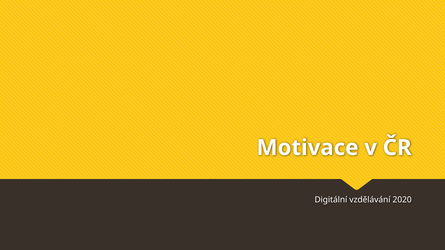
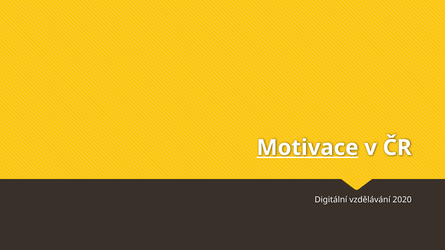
Motivace underline: none -> present
